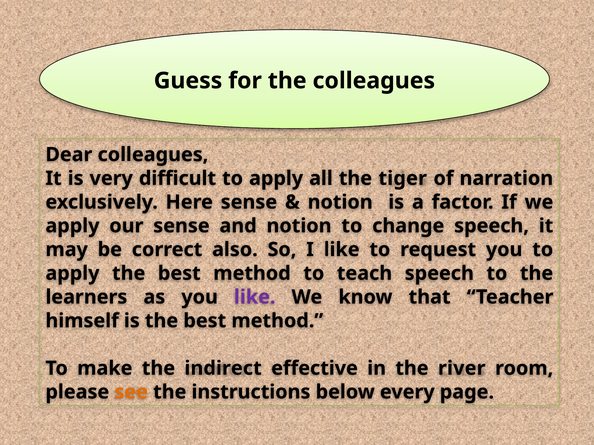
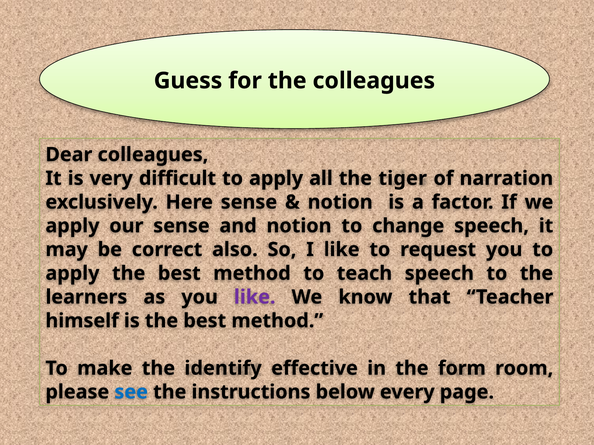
indirect: indirect -> identify
river: river -> form
see colour: orange -> blue
